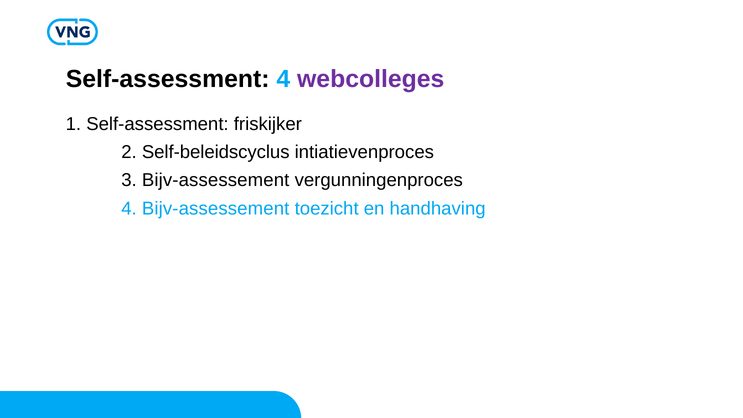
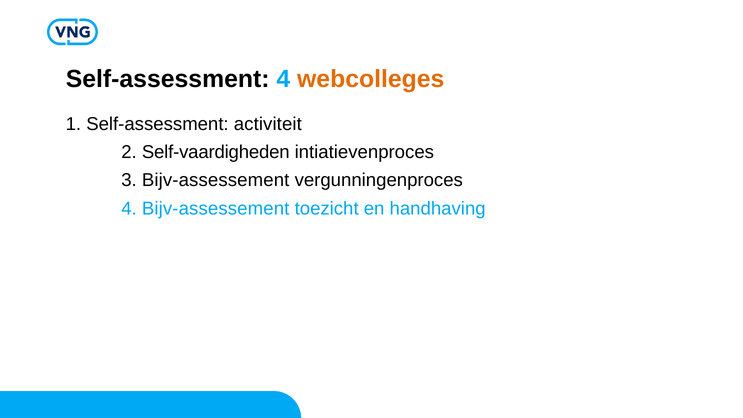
webcolleges colour: purple -> orange
friskijker: friskijker -> activiteit
Self-beleidscyclus: Self-beleidscyclus -> Self-vaardigheden
